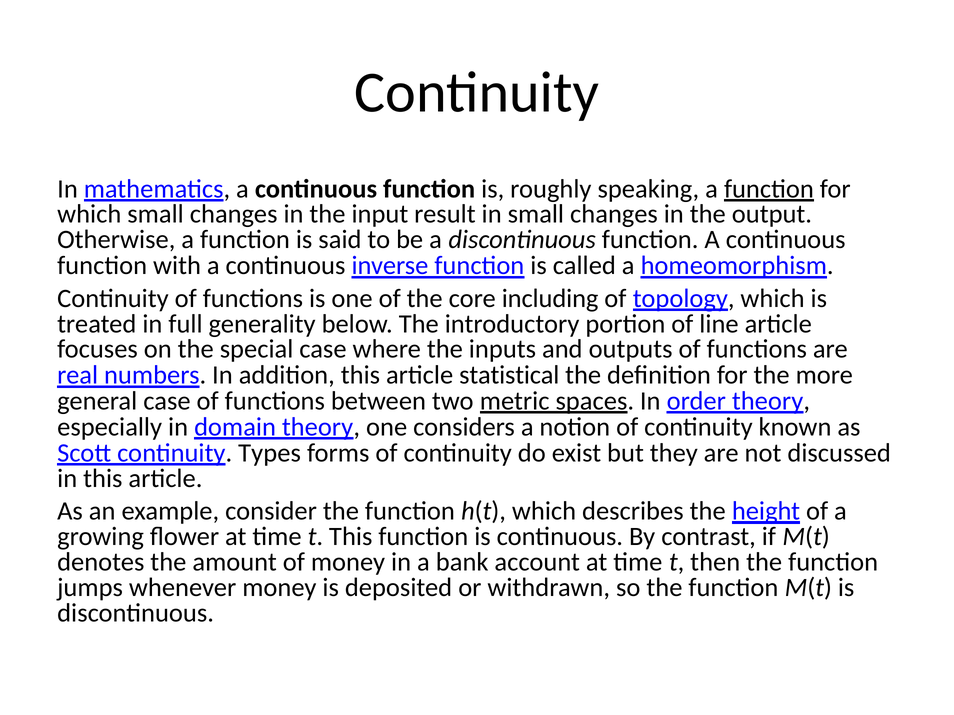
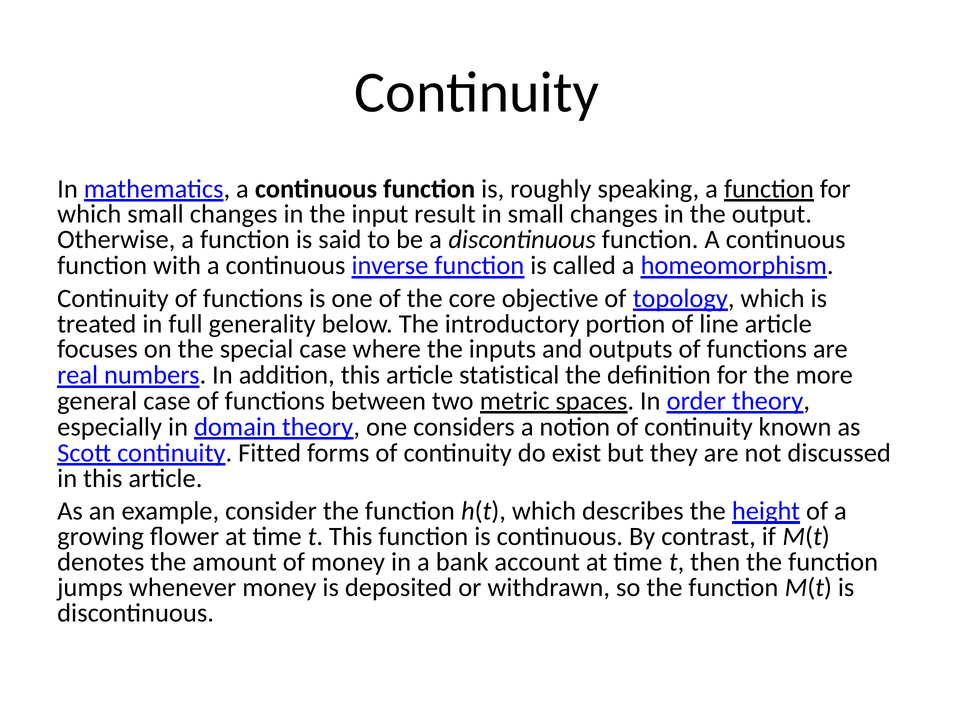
including: including -> objective
Types: Types -> Fitted
